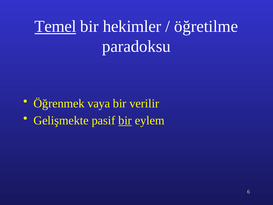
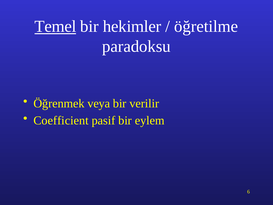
vaya: vaya -> veya
Gelişmekte: Gelişmekte -> Coefficient
bir at (125, 120) underline: present -> none
